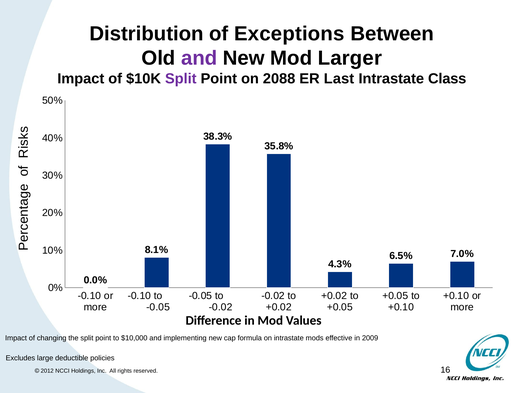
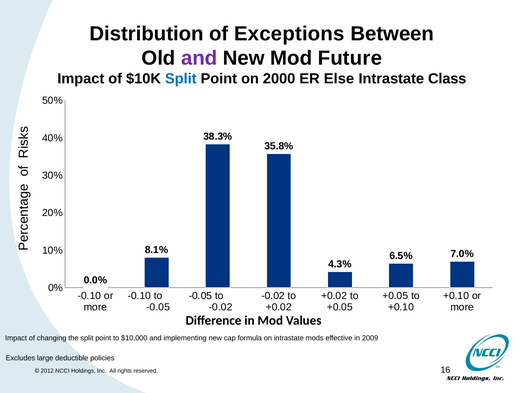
Larger: Larger -> Future
Split at (181, 79) colour: purple -> blue
2088: 2088 -> 2000
Last: Last -> Else
